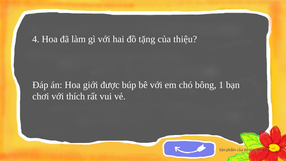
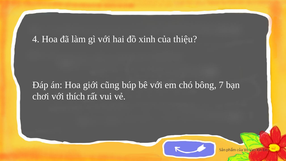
tặng: tặng -> xinh
được: được -> cũng
1: 1 -> 7
